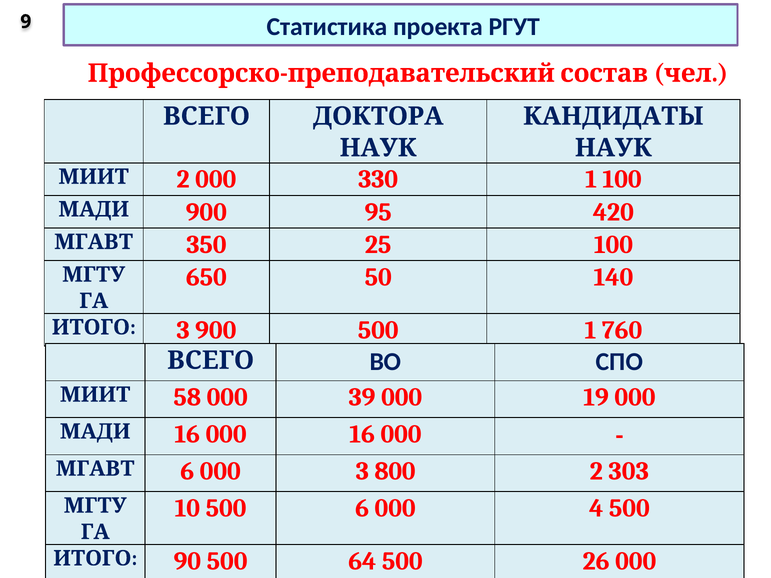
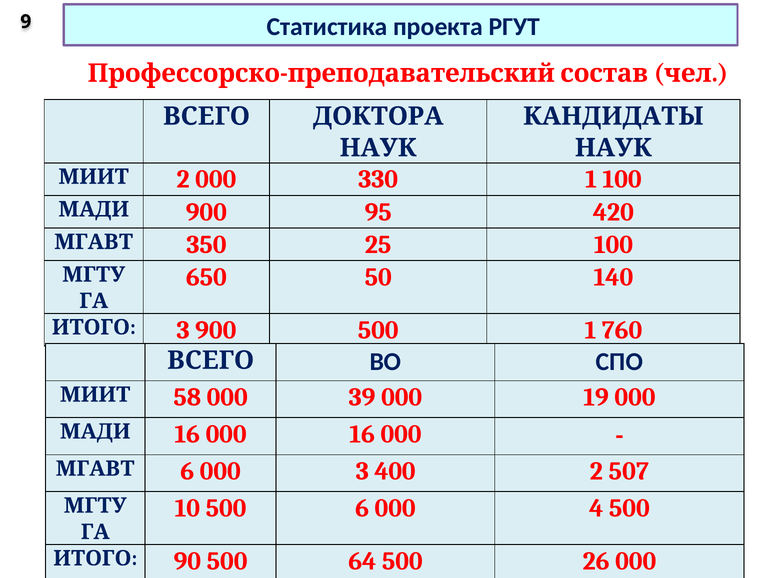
800: 800 -> 400
303: 303 -> 507
